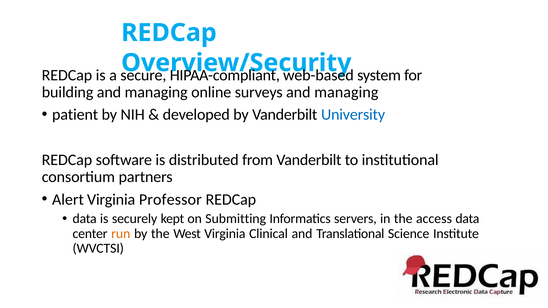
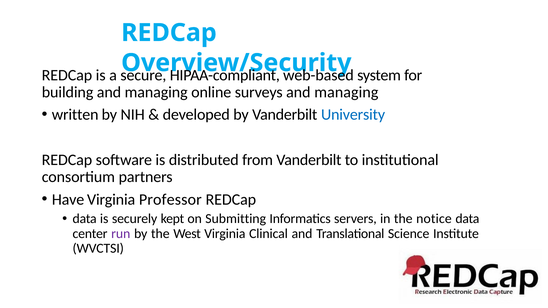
patient: patient -> written
Alert: Alert -> Have
access: access -> notice
run colour: orange -> purple
